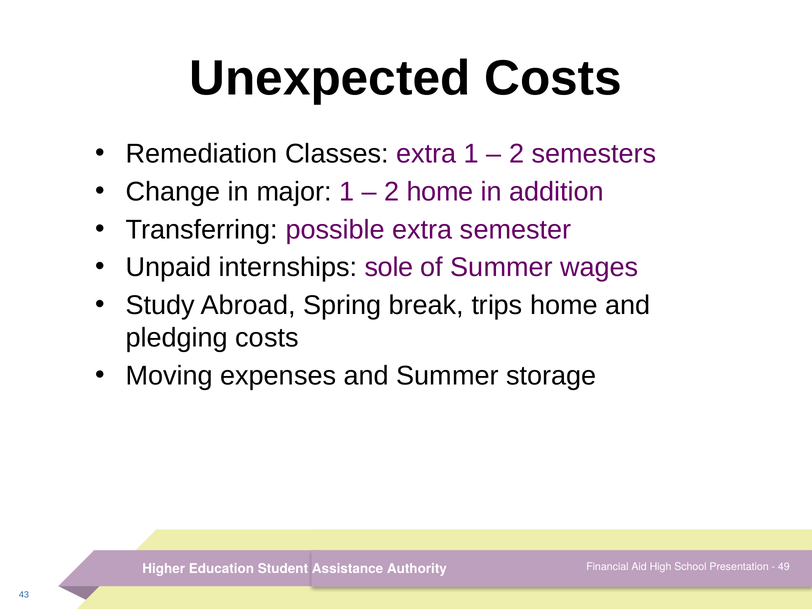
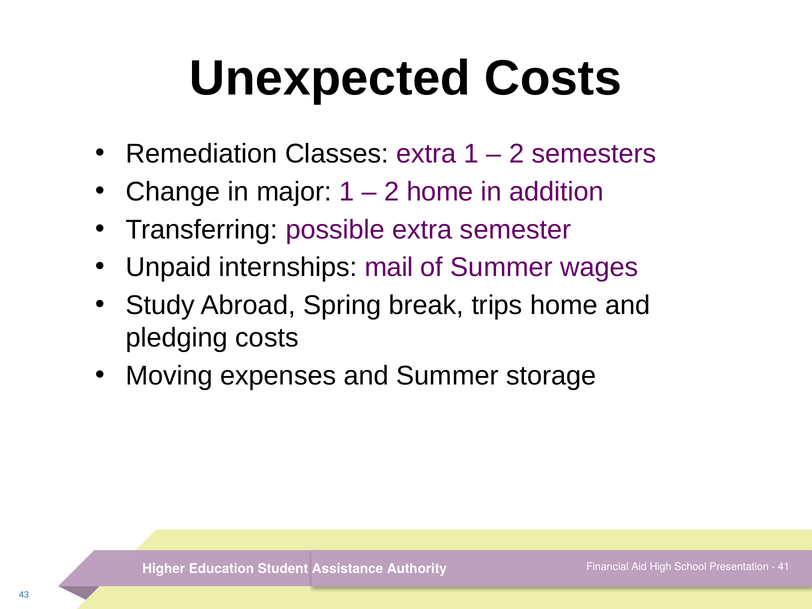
sole: sole -> mail
49: 49 -> 41
